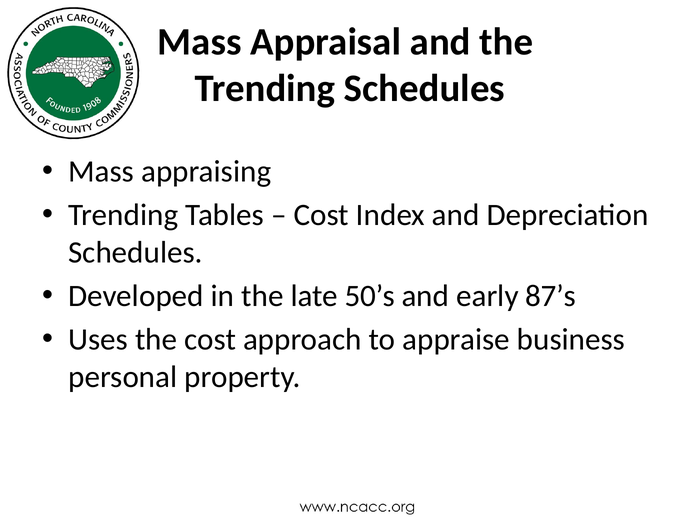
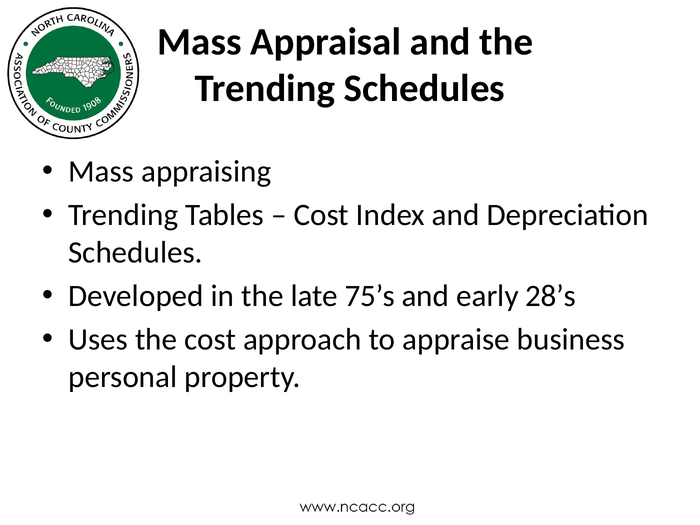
50’s: 50’s -> 75’s
87’s: 87’s -> 28’s
